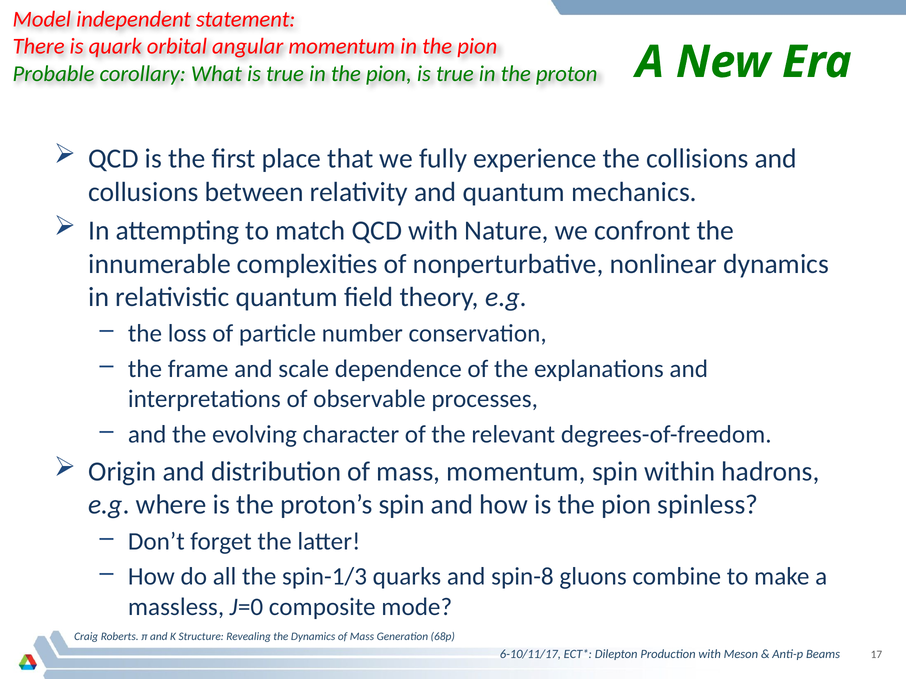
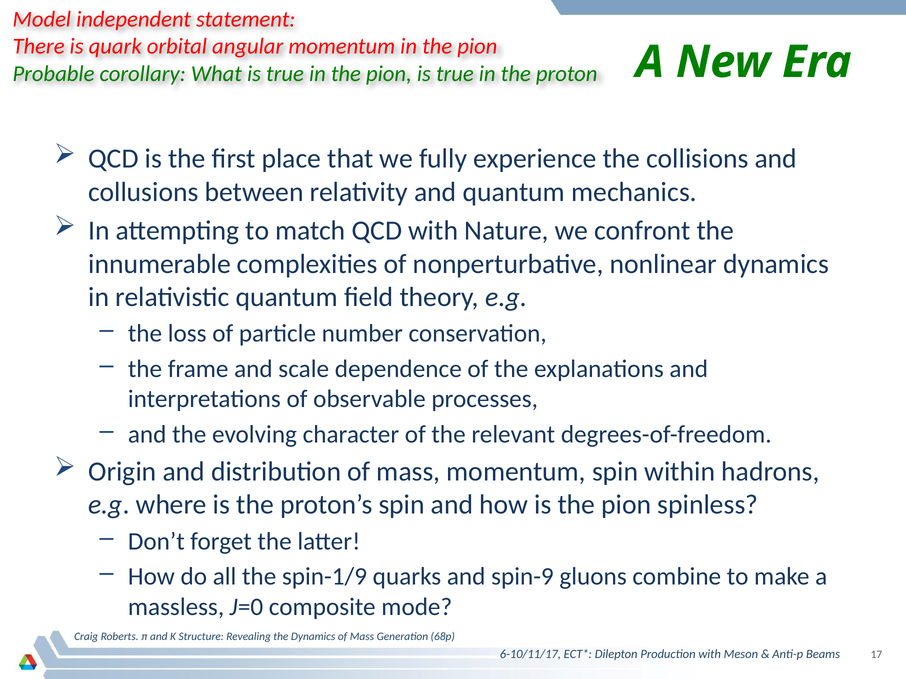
spin-1/3: spin-1/3 -> spin-1/9
spin-8: spin-8 -> spin-9
